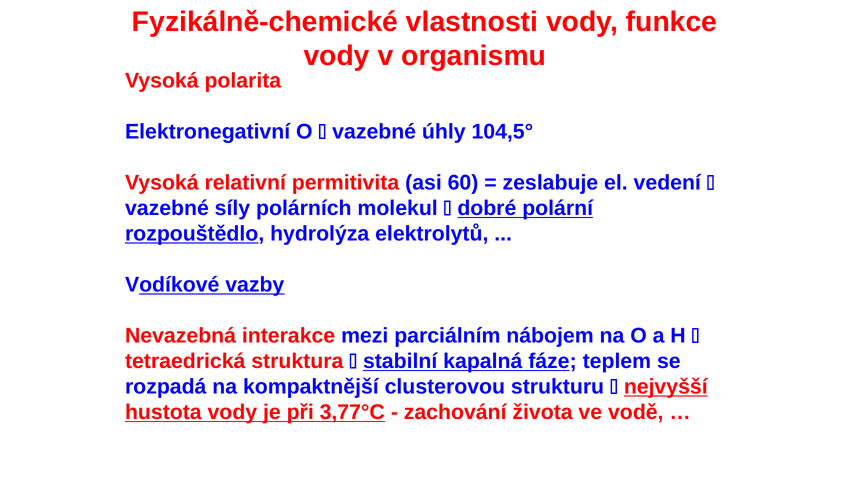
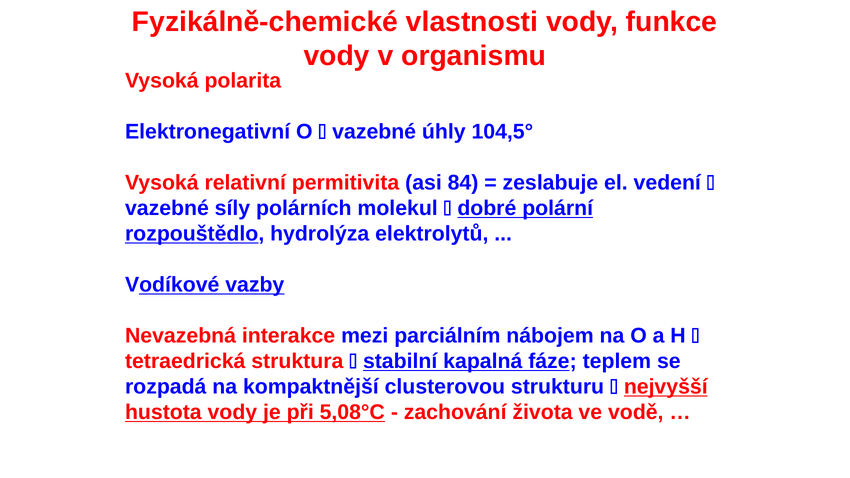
60: 60 -> 84
3,77°C: 3,77°C -> 5,08°C
